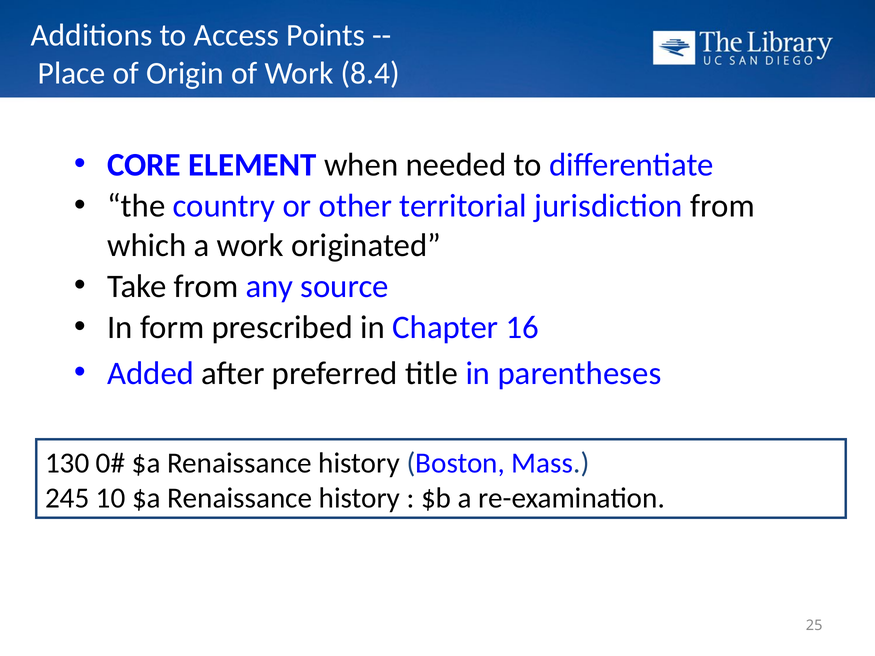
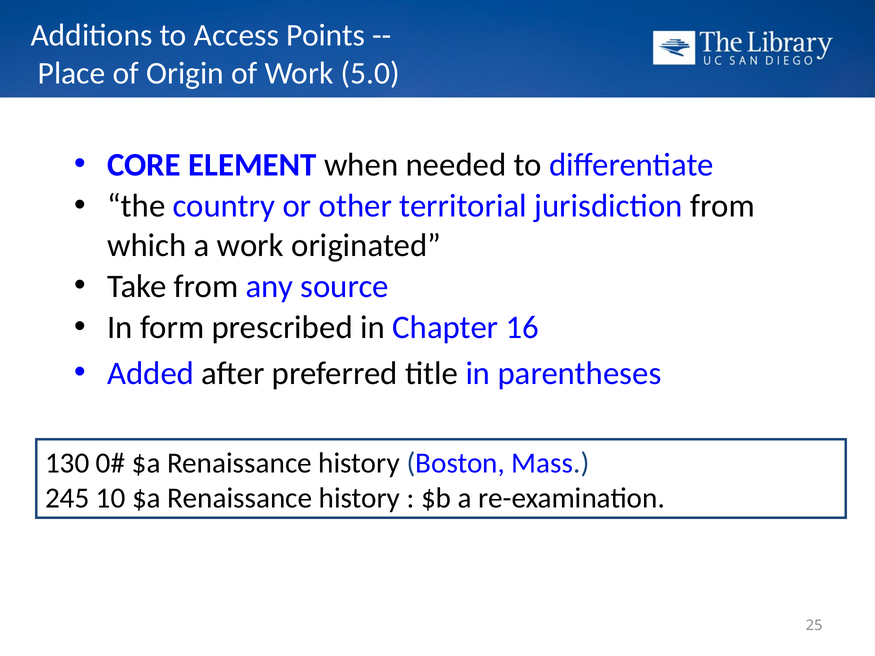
8.4: 8.4 -> 5.0
